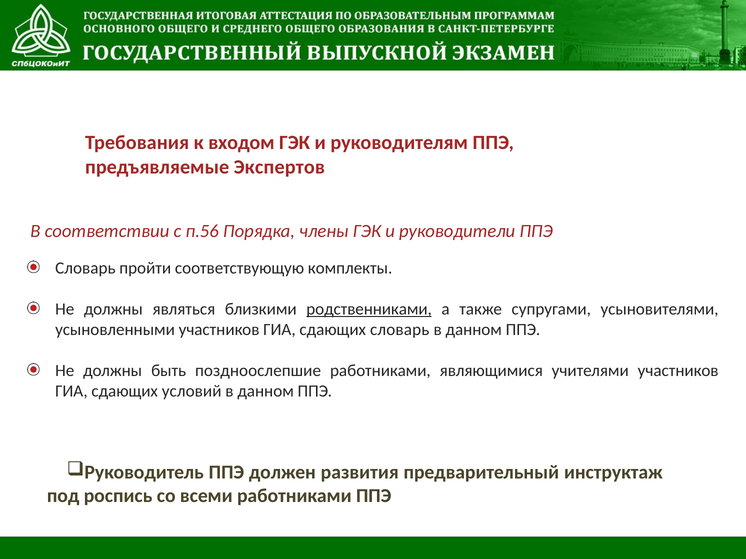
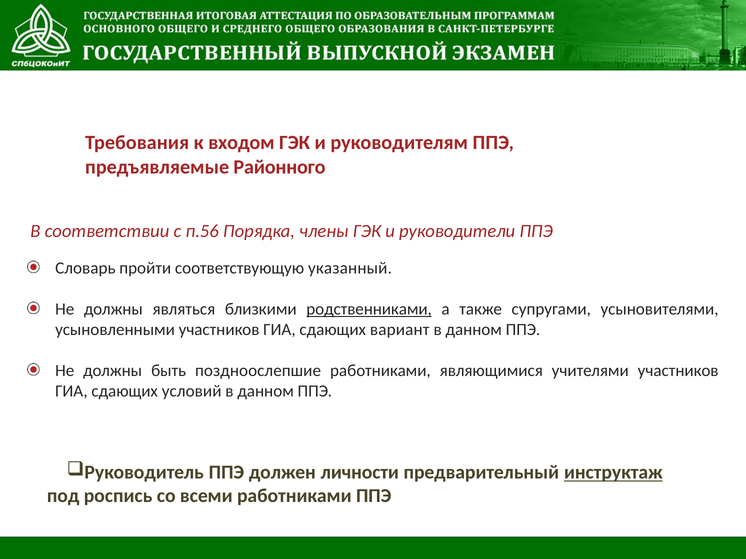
Экспертов: Экспертов -> Районного
комплекты: комплекты -> указанный
сдающих словарь: словарь -> вариант
развития: развития -> личности
инструктаж underline: none -> present
